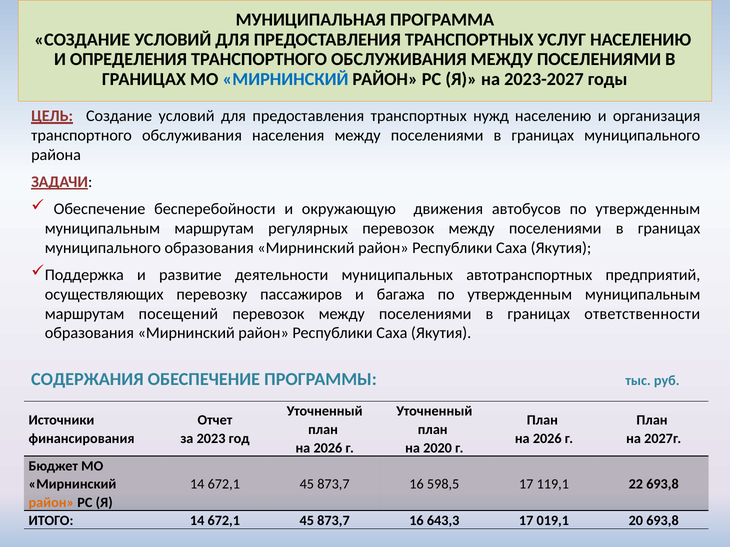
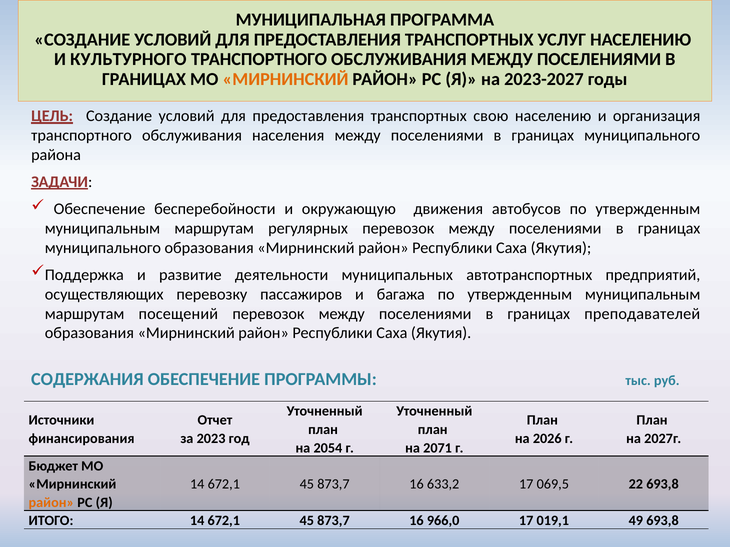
ОПРЕДЕЛЕНИЯ: ОПРЕДЕЛЕНИЯ -> КУЛЬТУРНОГО
МИРНИНСКИЙ at (285, 79) colour: blue -> orange
нужд: нужд -> свою
ответственности: ответственности -> преподавателей
2026 at (328, 449): 2026 -> 2054
2020: 2020 -> 2071
598,5: 598,5 -> 633,2
119,1: 119,1 -> 069,5
643,3: 643,3 -> 966,0
20: 20 -> 49
